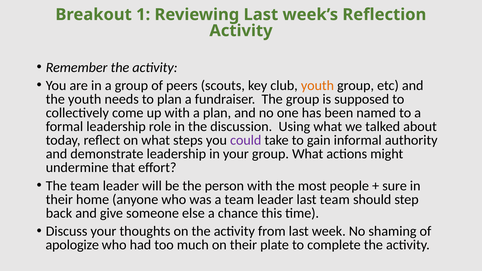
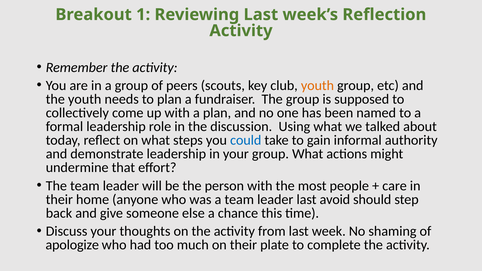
could colour: purple -> blue
sure: sure -> care
last team: team -> avoid
